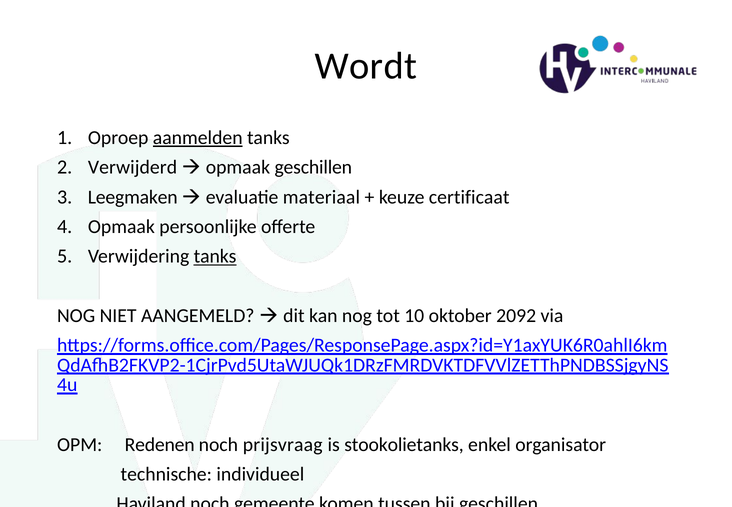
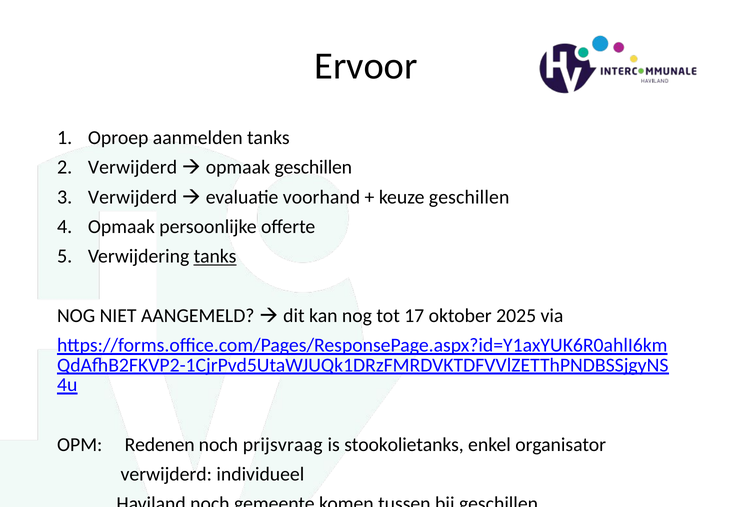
Wordt: Wordt -> Ervoor
aanmelden underline: present -> none
Leegmaken at (133, 197): Leegmaken -> Verwijderd
materiaal: materiaal -> voorhand
keuze certificaat: certificaat -> geschillen
10: 10 -> 17
2092: 2092 -> 2025
technische at (166, 474): technische -> verwijderd
